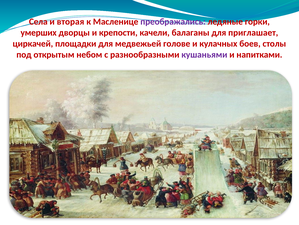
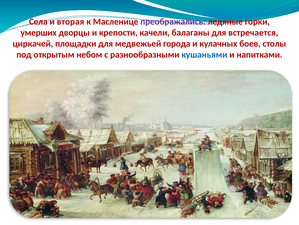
приглашает: приглашает -> встречается
голове: голове -> города
кушаньями colour: purple -> blue
